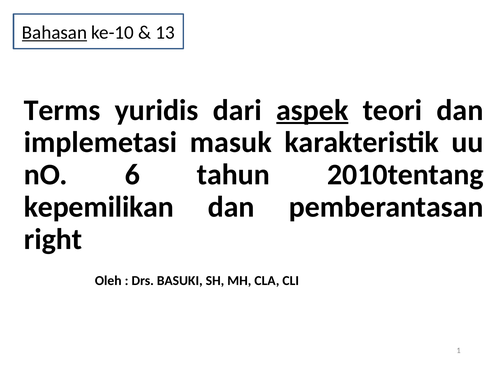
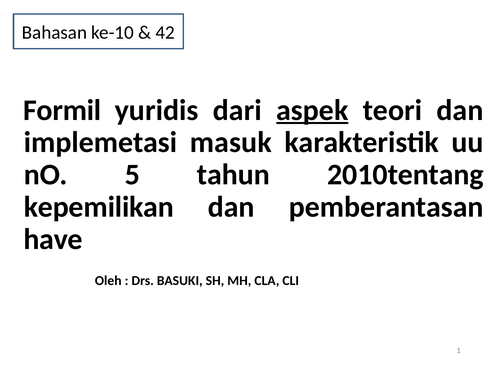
Bahasan underline: present -> none
13: 13 -> 42
Terms: Terms -> Formil
6: 6 -> 5
right: right -> have
